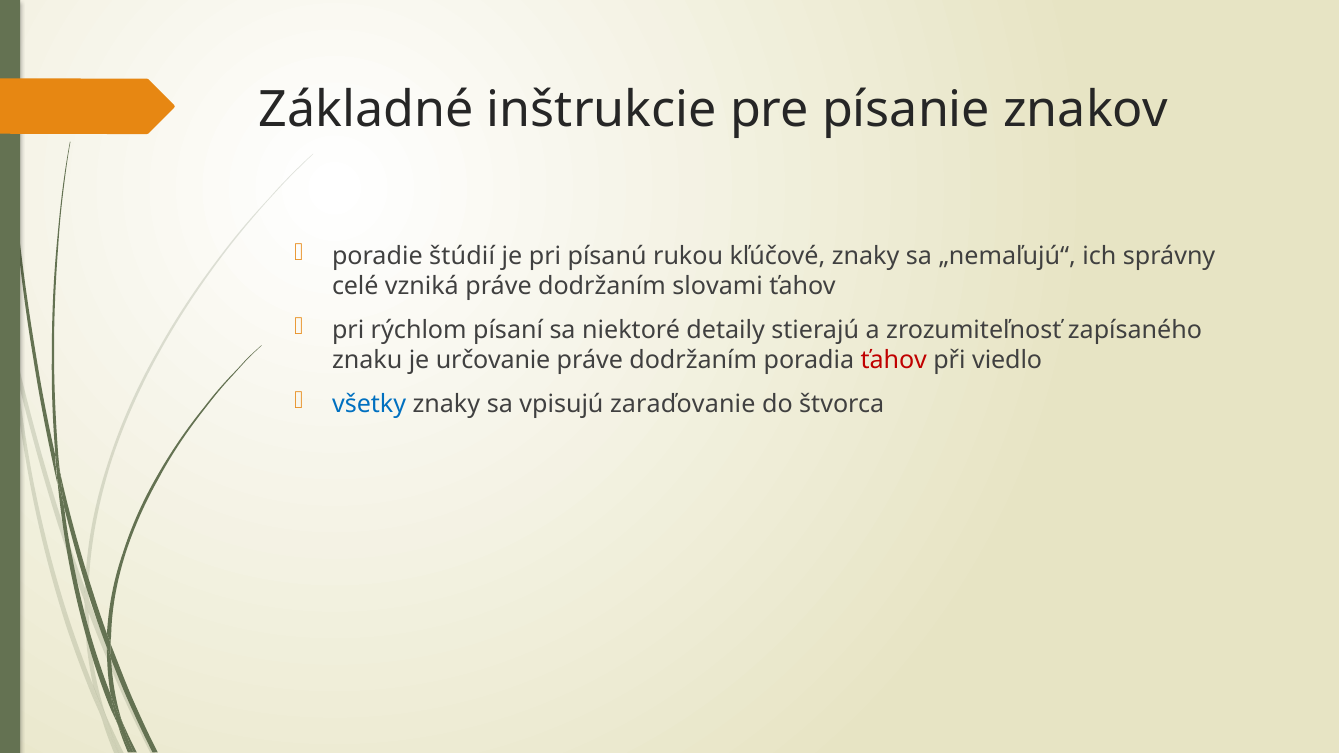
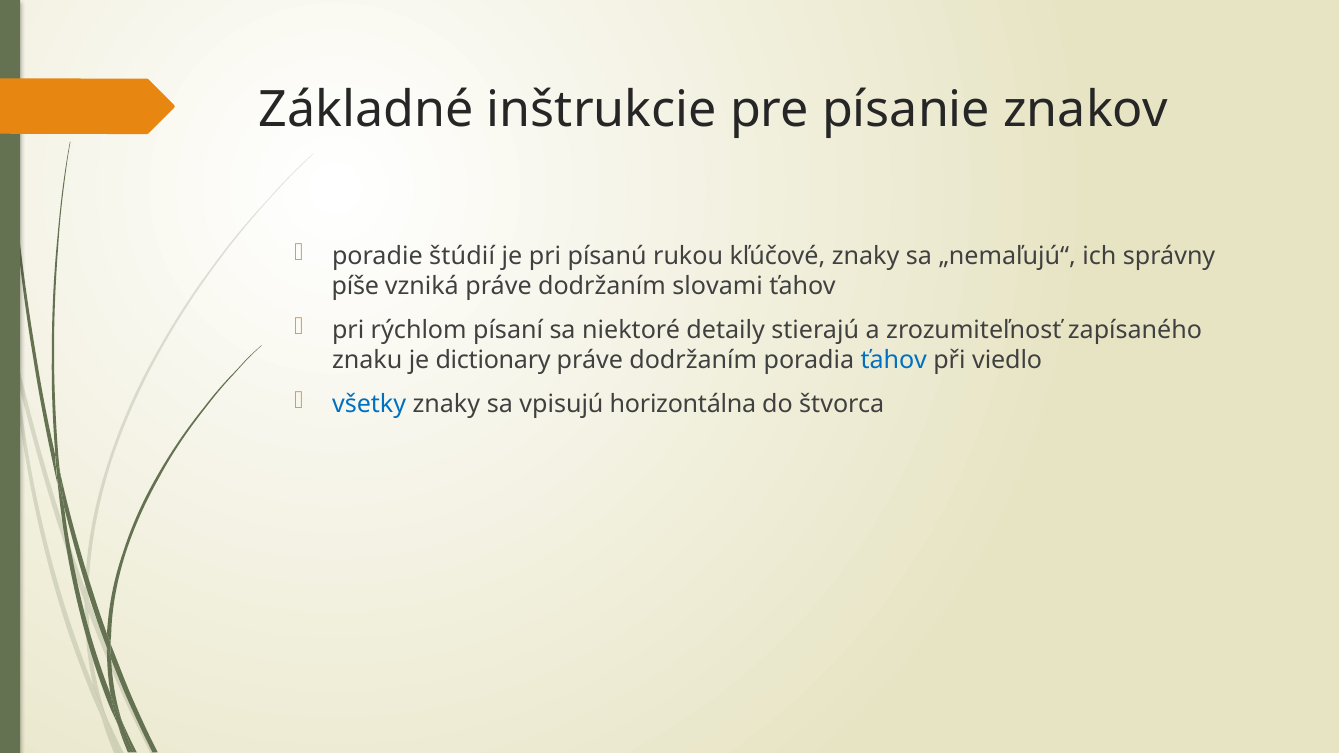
celé: celé -> píše
určovanie: určovanie -> dictionary
ťahov at (894, 361) colour: red -> blue
zaraďovanie: zaraďovanie -> horizontálna
